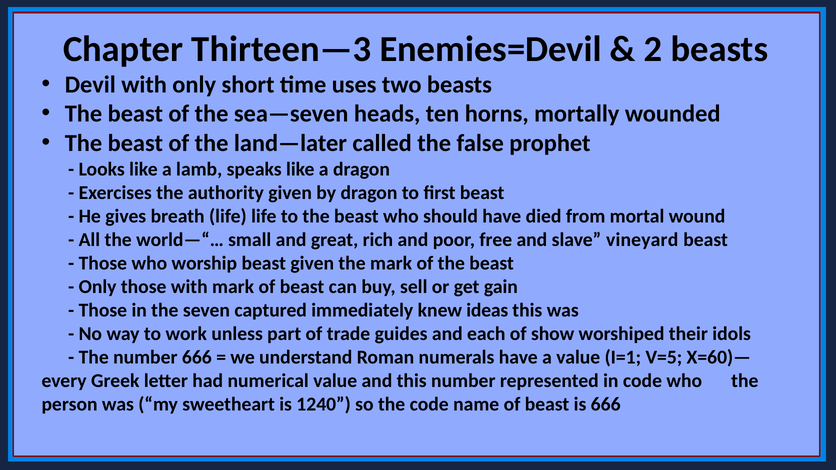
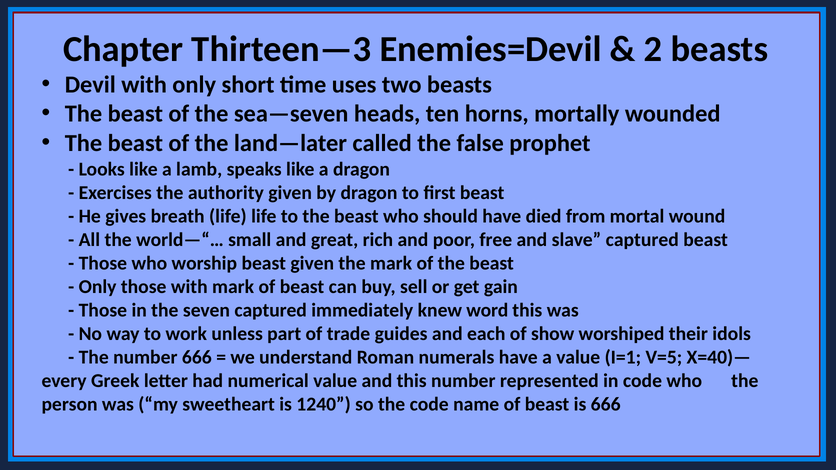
slave vineyard: vineyard -> captured
ideas: ideas -> word
X=60)—: X=60)— -> X=40)—
